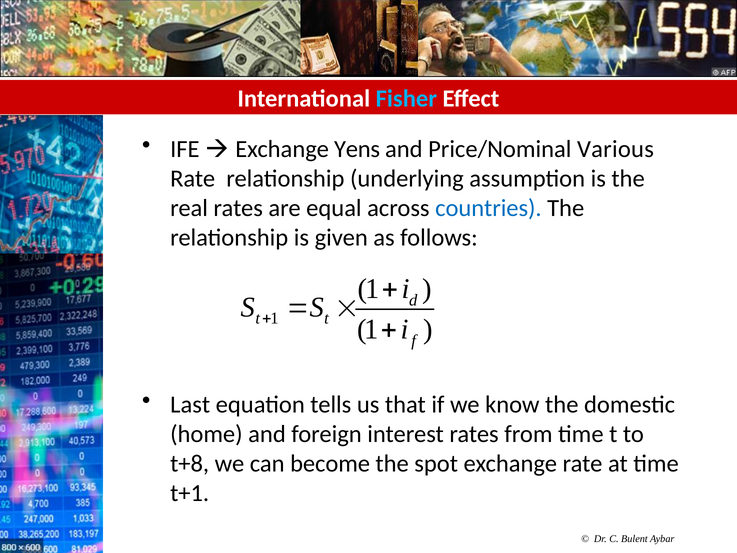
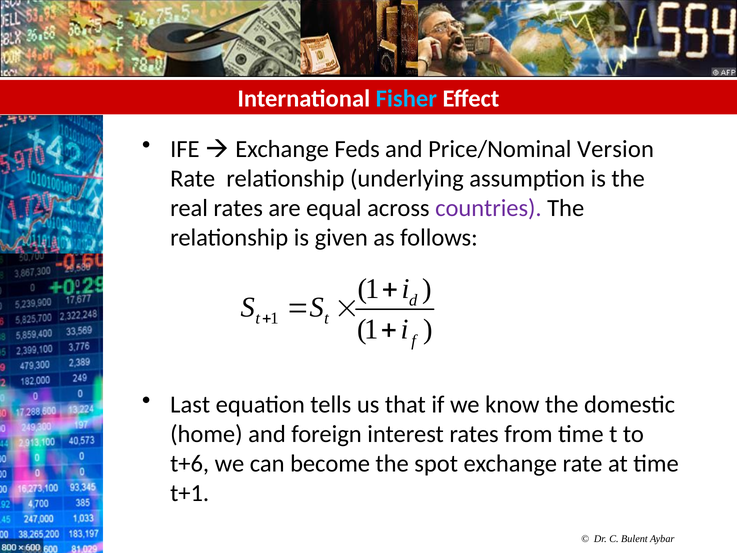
Yens: Yens -> Feds
Various: Various -> Version
countries colour: blue -> purple
t+8: t+8 -> t+6
